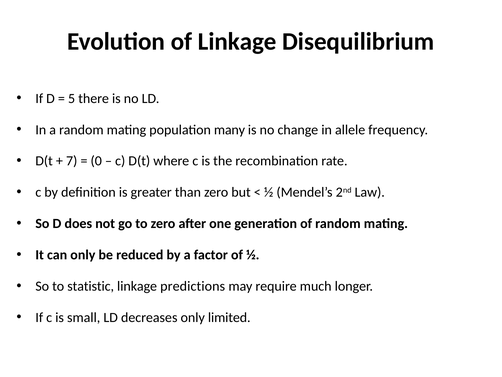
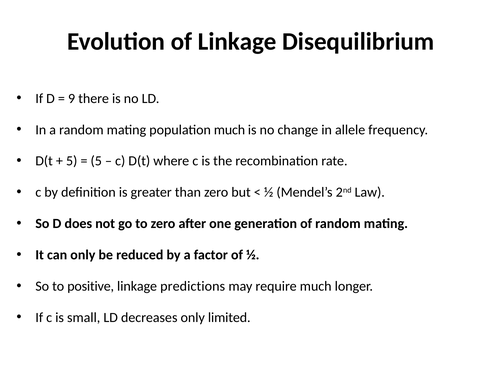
5: 5 -> 9
population many: many -> much
7 at (72, 161): 7 -> 5
0 at (96, 161): 0 -> 5
statistic: statistic -> positive
